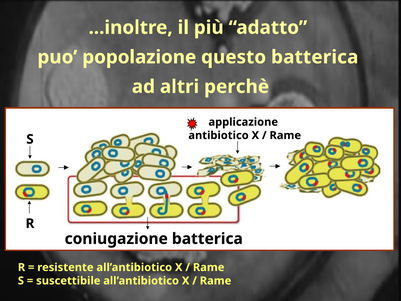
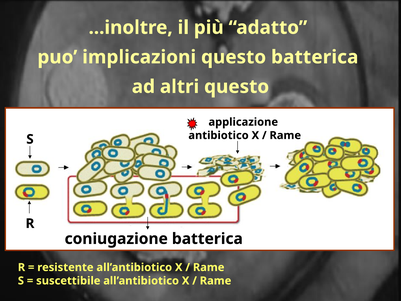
popolazione: popolazione -> implicazioni
altri perchè: perchè -> questo
